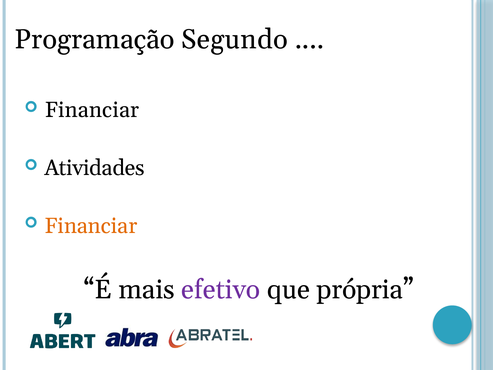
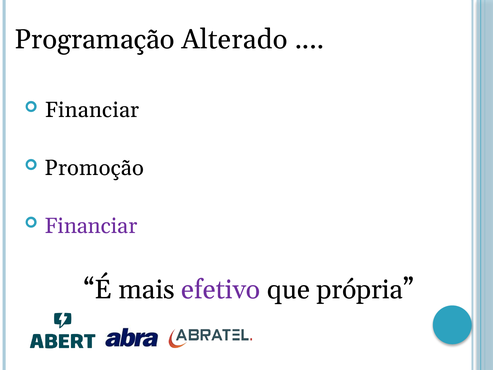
Segundo: Segundo -> Alterado
Atividades: Atividades -> Promoção
Financiar at (91, 226) colour: orange -> purple
